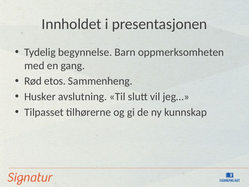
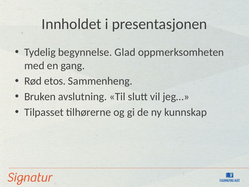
Barn: Barn -> Glad
Husker: Husker -> Bruken
